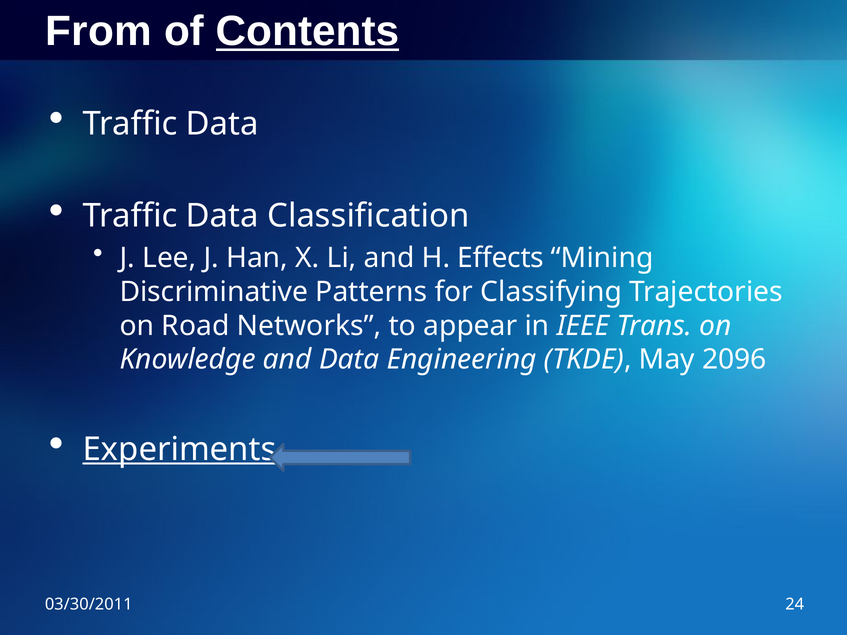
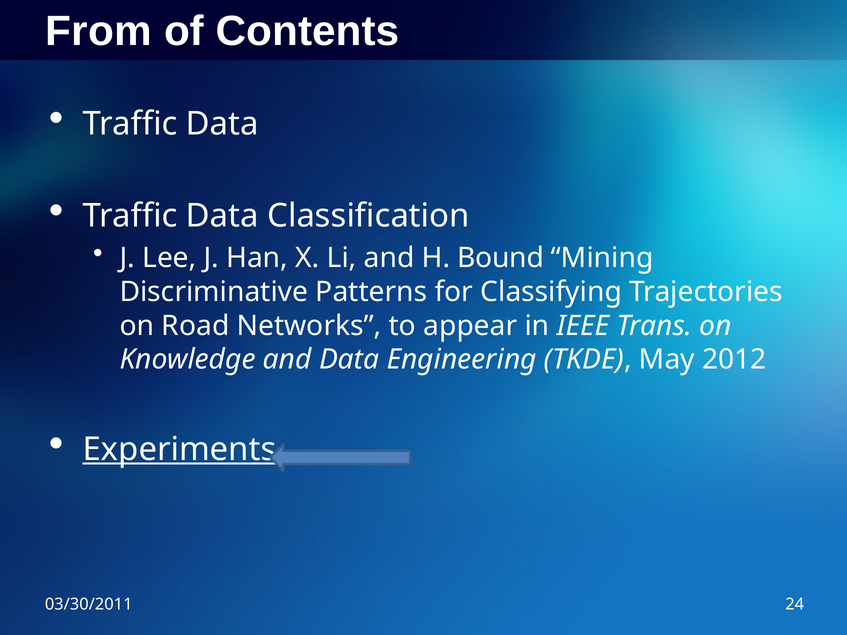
Contents underline: present -> none
Effects: Effects -> Bound
2096: 2096 -> 2012
